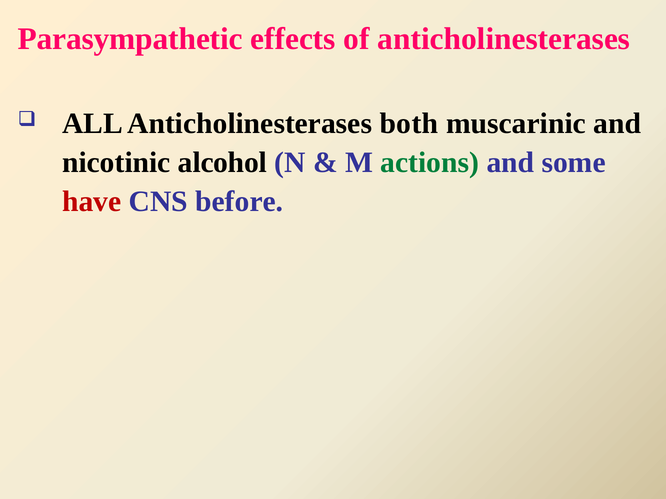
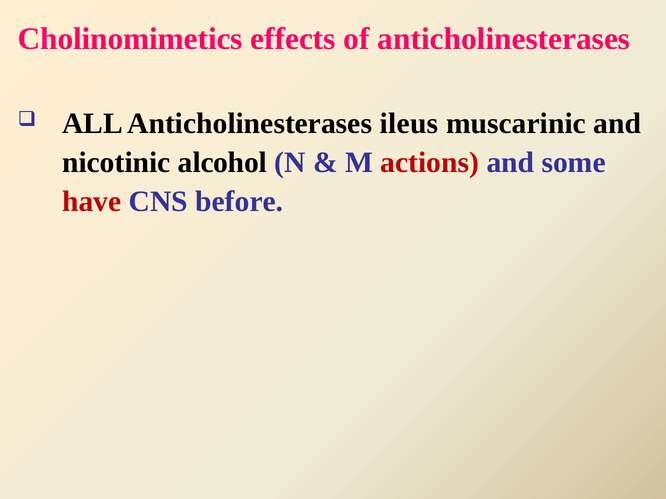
Parasympathetic: Parasympathetic -> Cholinomimetics
both: both -> ileus
actions colour: green -> red
